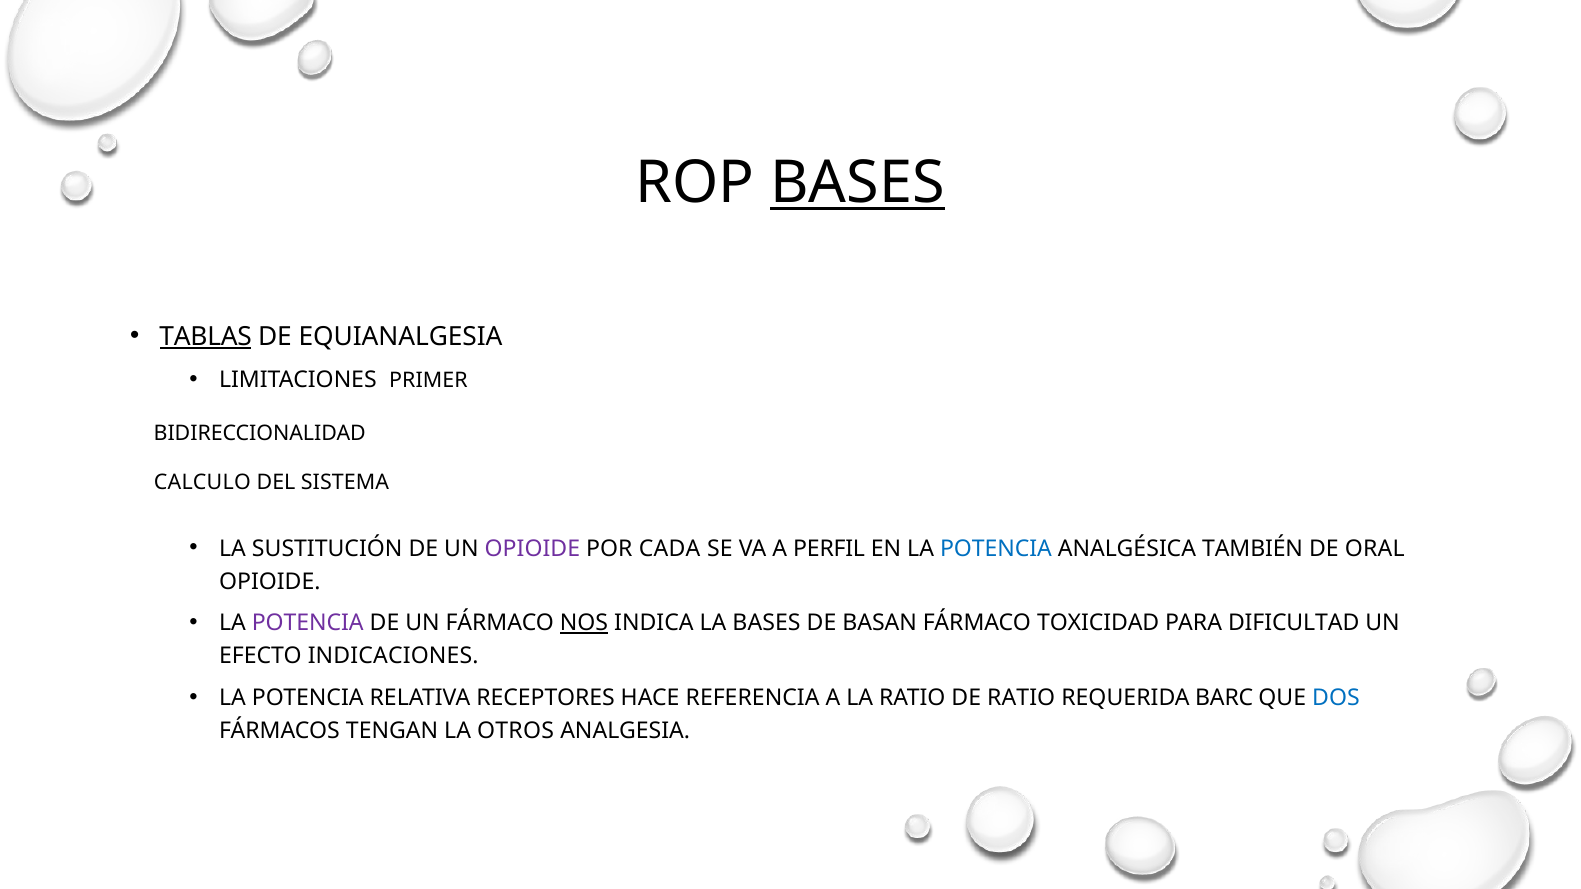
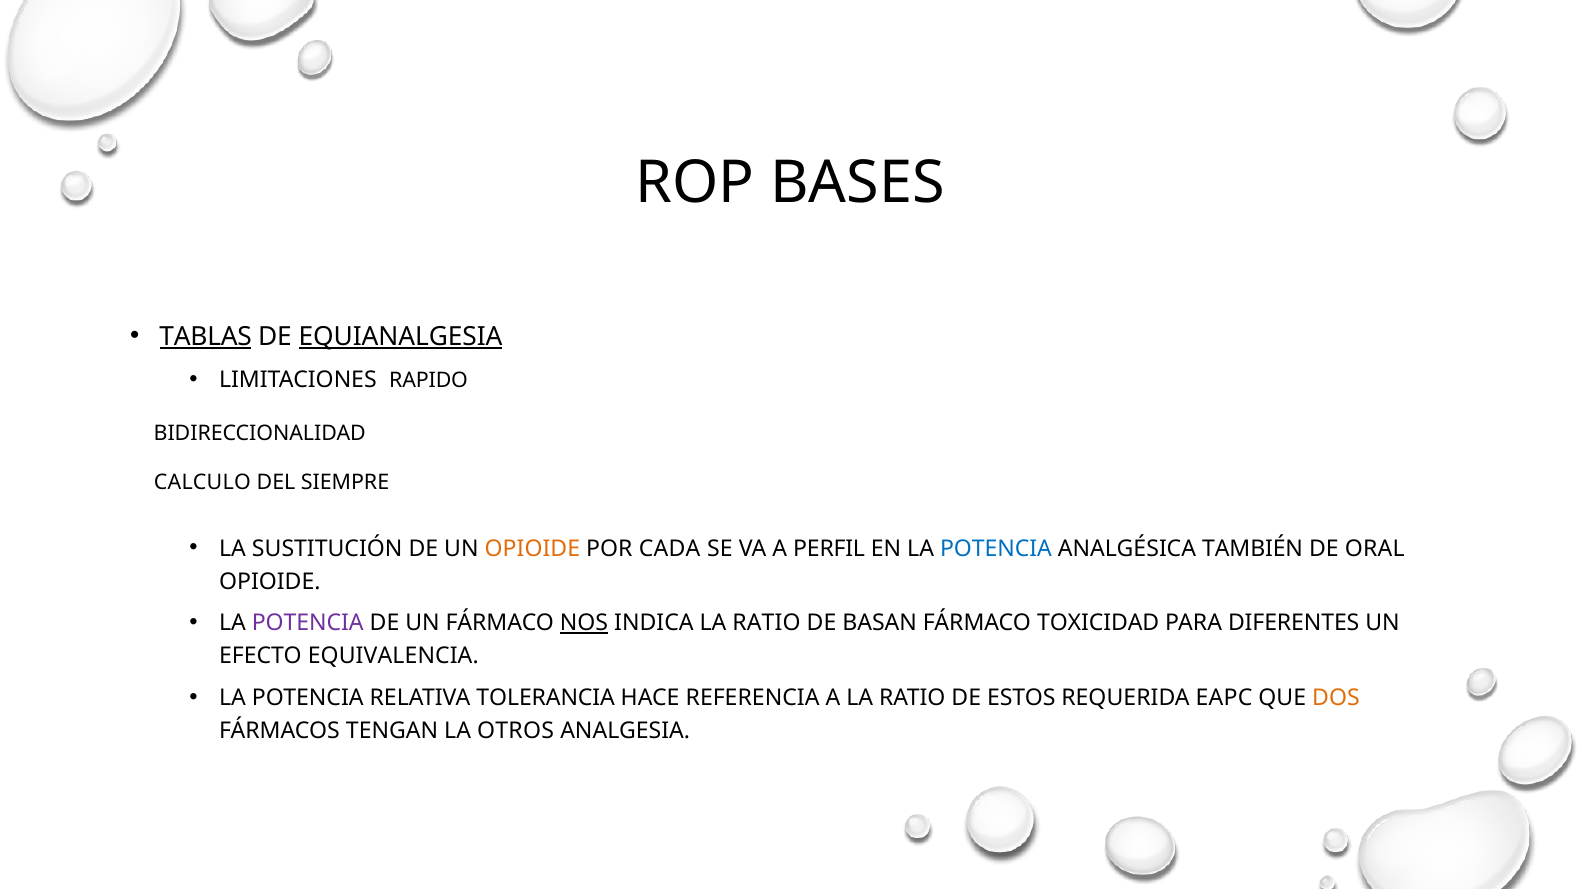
BASES at (857, 183) underline: present -> none
EQUIANALGESIA underline: none -> present
PRIMER: PRIMER -> RAPIDO
SISTEMA: SISTEMA -> SIEMPRE
OPIOIDE at (532, 549) colour: purple -> orange
INDICA LA BASES: BASES -> RATIO
DIFICULTAD: DIFICULTAD -> DIFERENTES
INDICACIONES: INDICACIONES -> EQUIVALENCIA
RECEPTORES: RECEPTORES -> TOLERANCIA
DE RATIO: RATIO -> ESTOS
BARC: BARC -> EAPC
DOS colour: blue -> orange
